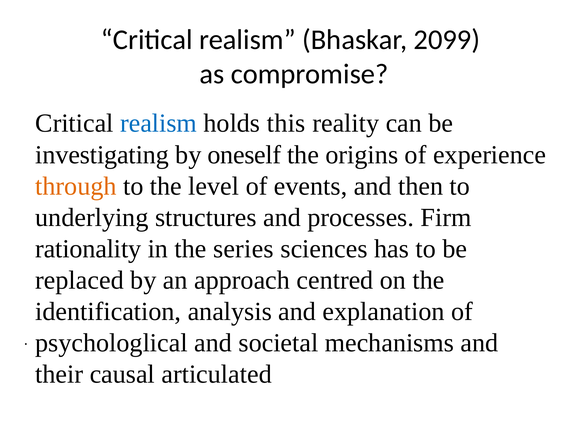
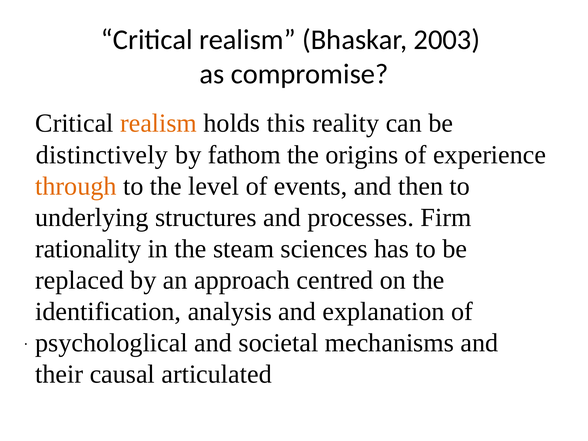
2099: 2099 -> 2003
realism at (159, 123) colour: blue -> orange
investigating: investigating -> distinctively
oneself: oneself -> fathom
series: series -> steam
